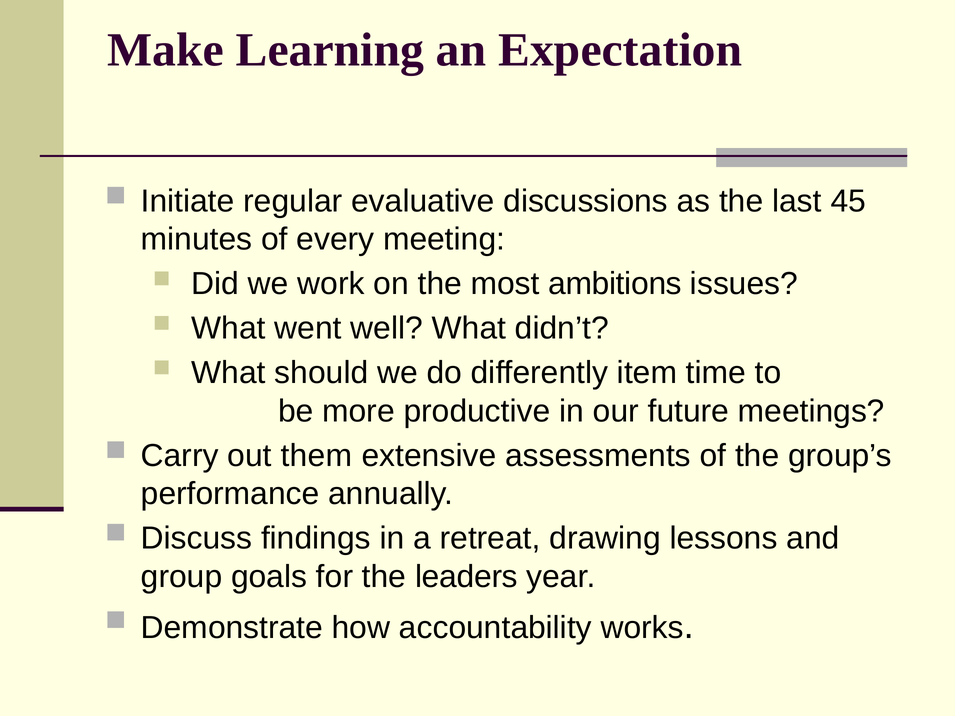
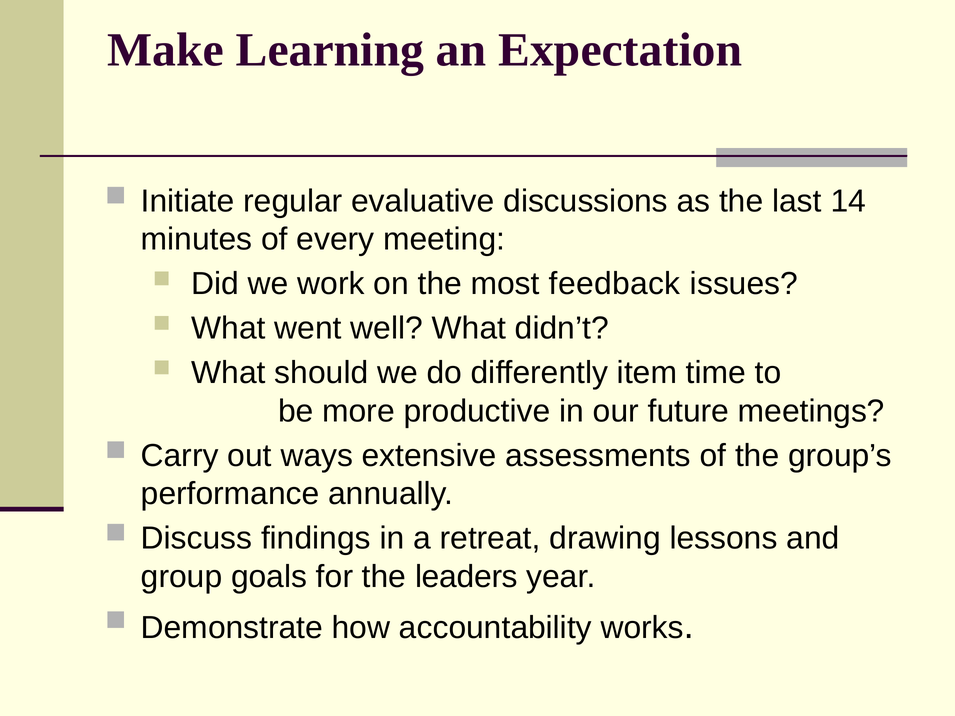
45: 45 -> 14
ambitions: ambitions -> feedback
them: them -> ways
